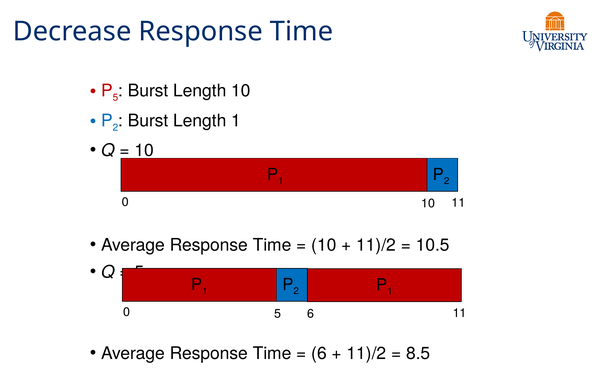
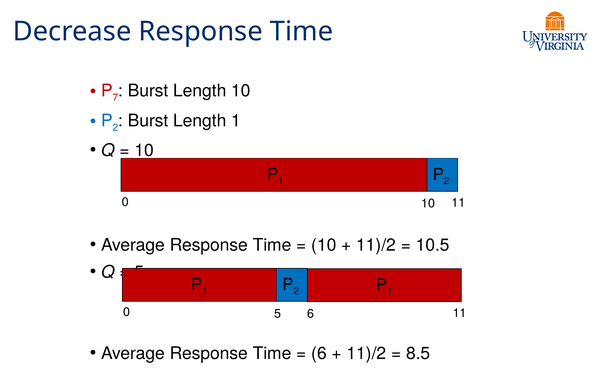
5 at (115, 98): 5 -> 7
